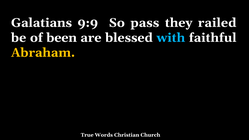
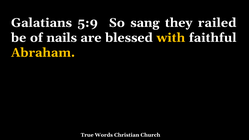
9:9: 9:9 -> 5:9
pass: pass -> sang
been: been -> nails
with colour: light blue -> yellow
